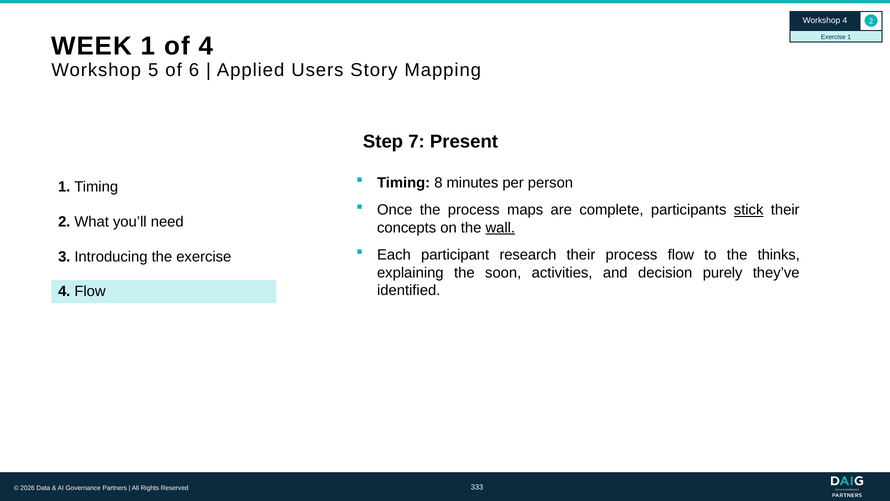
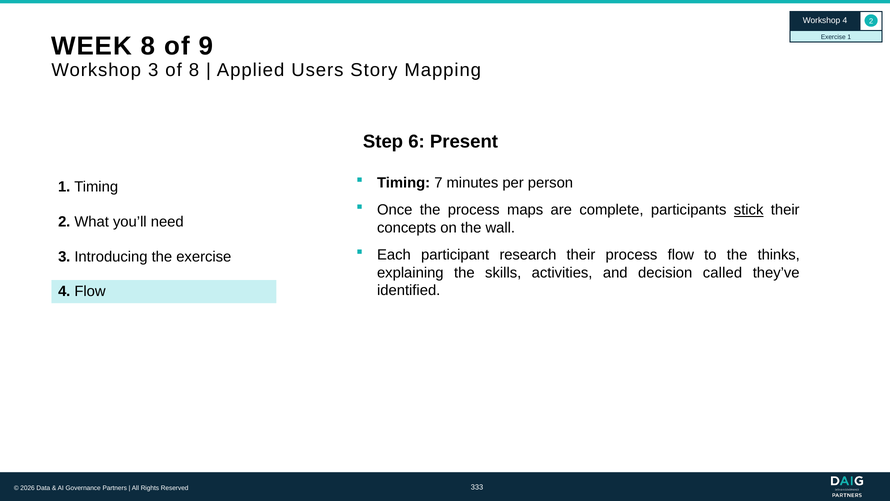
WEEK 1: 1 -> 8
of 4: 4 -> 9
Workshop 5: 5 -> 3
of 6: 6 -> 8
7: 7 -> 6
8: 8 -> 7
wall underline: present -> none
soon: soon -> skills
purely: purely -> called
